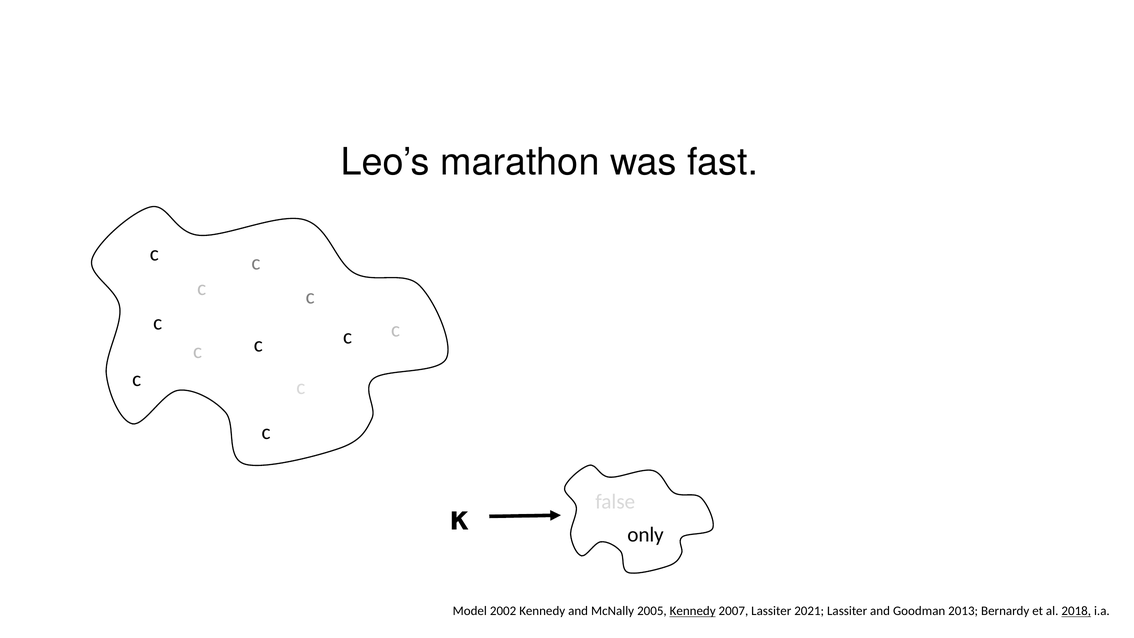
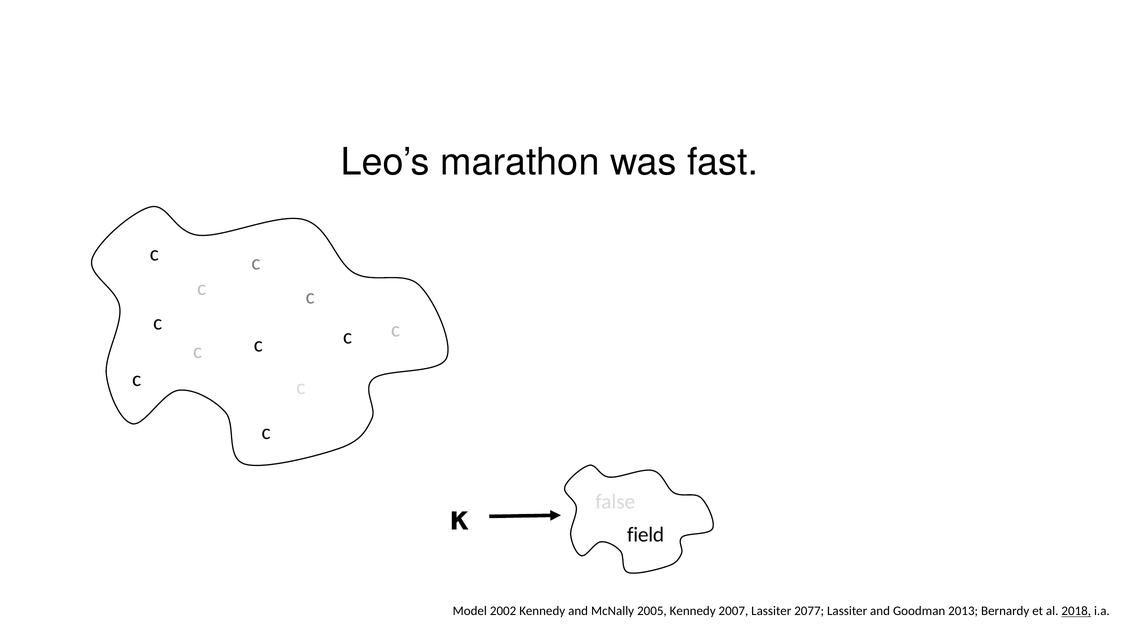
only: only -> field
Kennedy at (693, 611) underline: present -> none
2021: 2021 -> 2077
